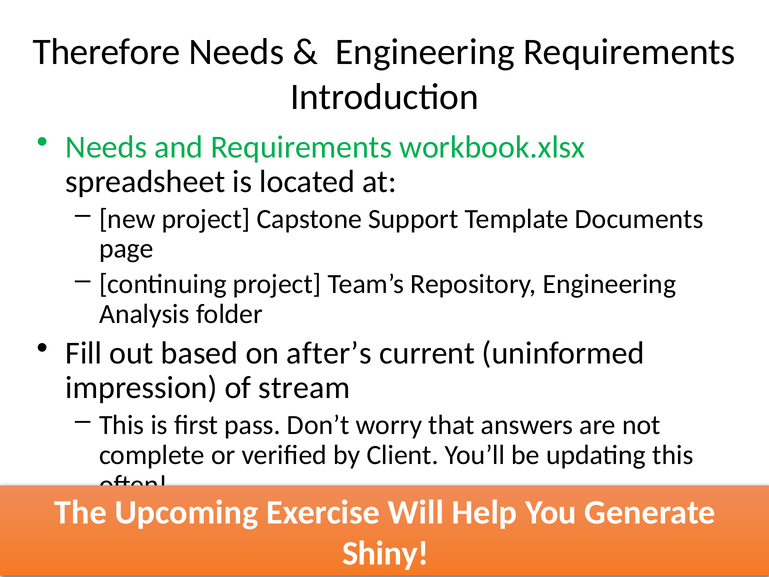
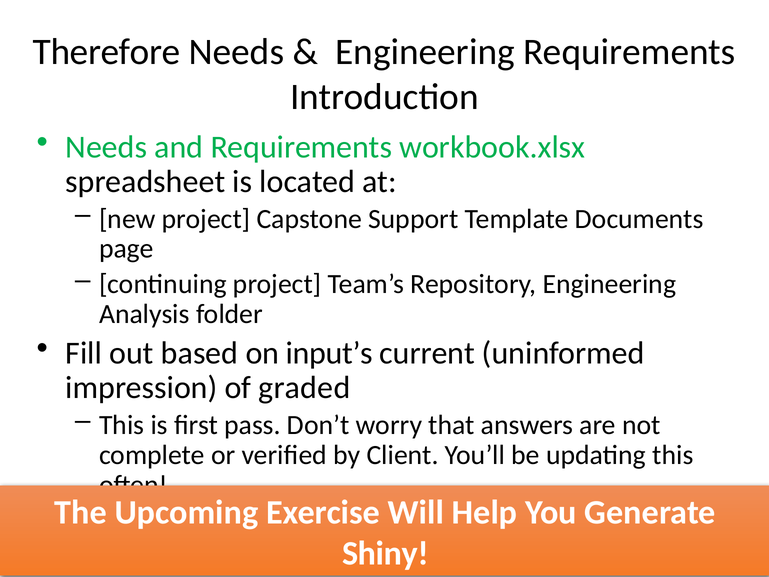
after’s: after’s -> input’s
stream: stream -> graded
